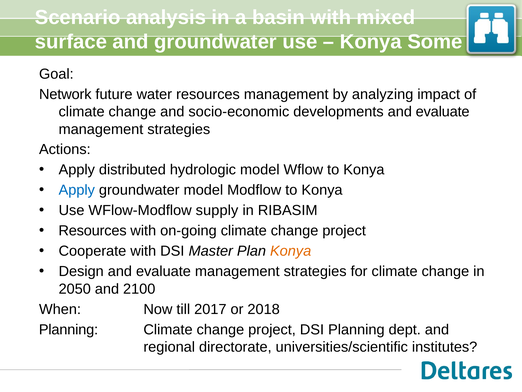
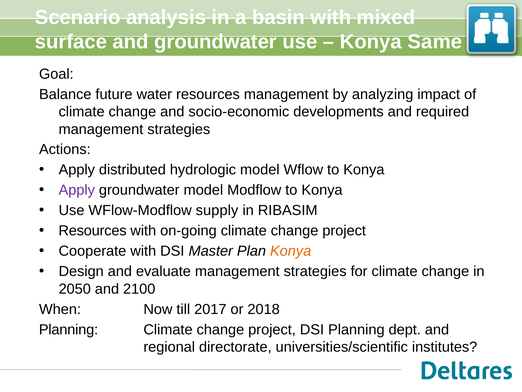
Some: Some -> Same
Network: Network -> Balance
developments and evaluate: evaluate -> required
Apply at (77, 190) colour: blue -> purple
